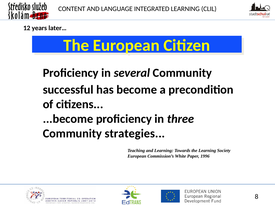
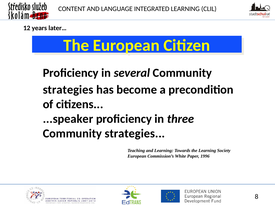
successful at (68, 90): successful -> strategies
...become: ...become -> ...speaker
